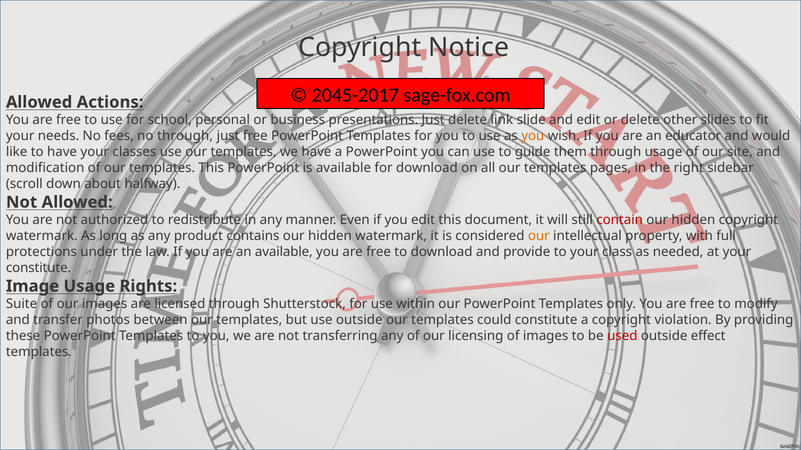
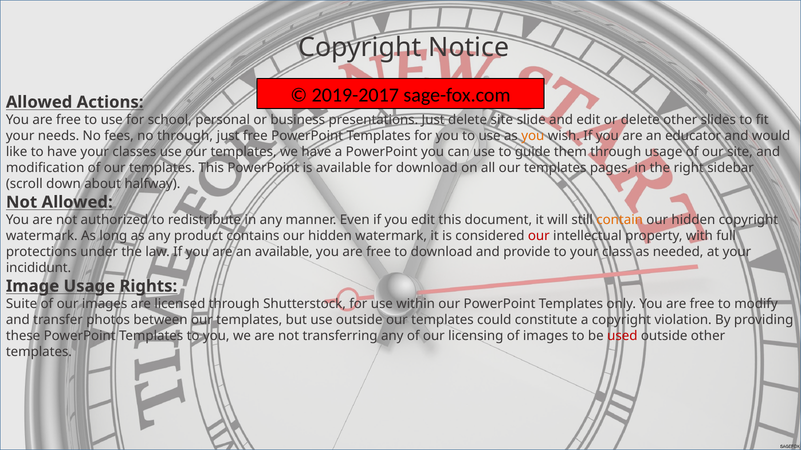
2045-2017: 2045-2017 -> 2019-2017
delete link: link -> site
contain colour: red -> orange
our at (539, 236) colour: orange -> red
constitute at (39, 268): constitute -> incididunt
outside effect: effect -> other
